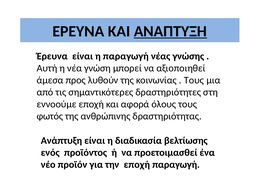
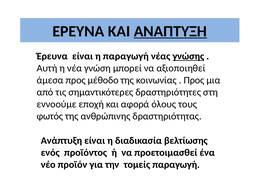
γνώσης underline: none -> present
λυθούν: λυθούν -> μέθοδο
Τους at (194, 80): Τους -> Προς
την εποχή: εποχή -> τομείς
